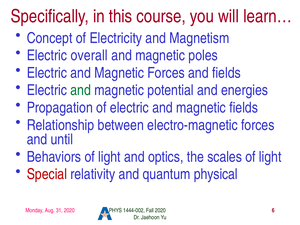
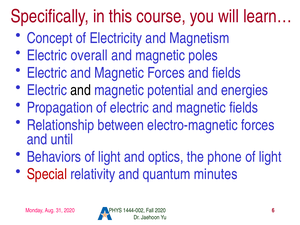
and at (81, 90) colour: green -> black
scales: scales -> phone
physical: physical -> minutes
